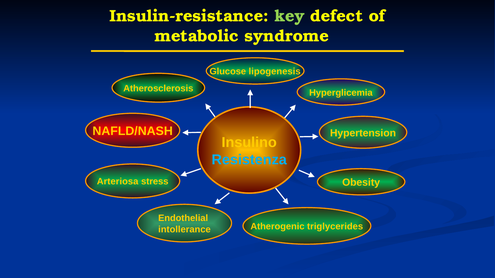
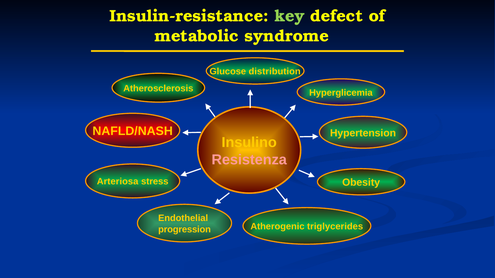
lipogenesis: lipogenesis -> distribution
Resistenza colour: light blue -> pink
intollerance: intollerance -> progression
